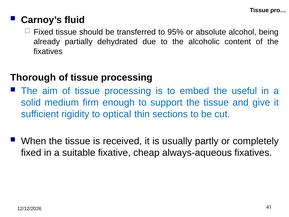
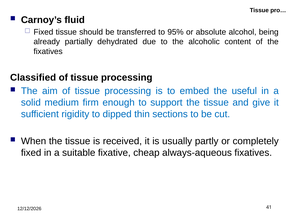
Thorough: Thorough -> Classified
optical: optical -> dipped
